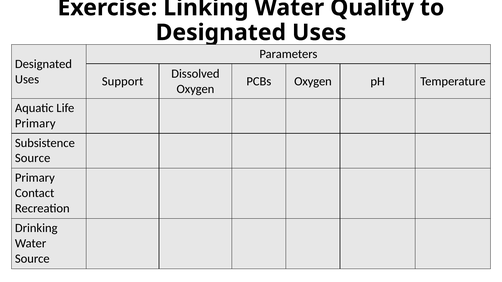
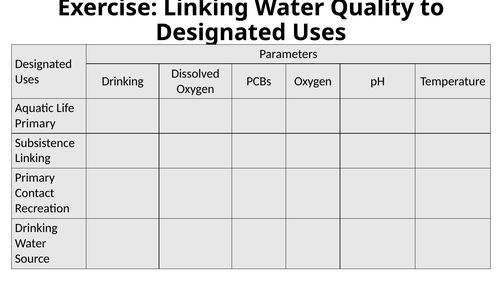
Support at (123, 81): Support -> Drinking
Source at (33, 158): Source -> Linking
